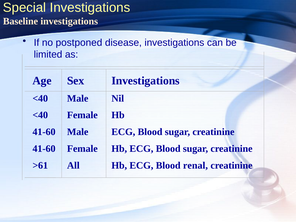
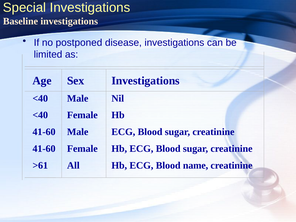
renal: renal -> name
